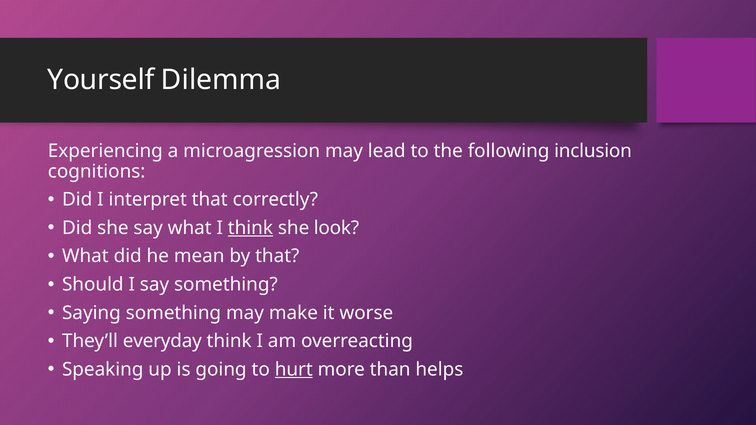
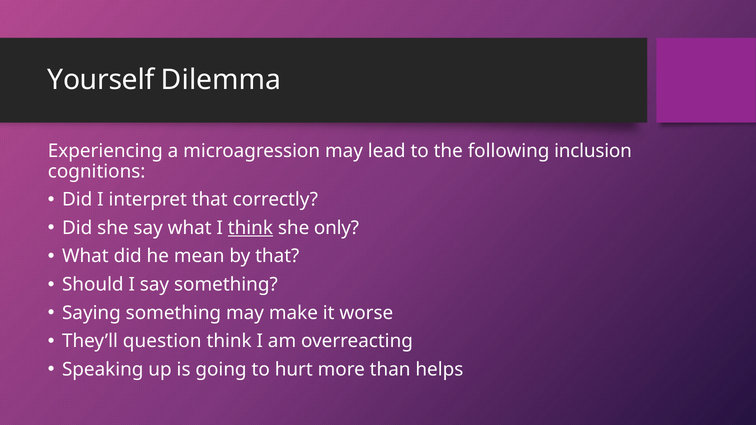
look: look -> only
everyday: everyday -> question
hurt underline: present -> none
